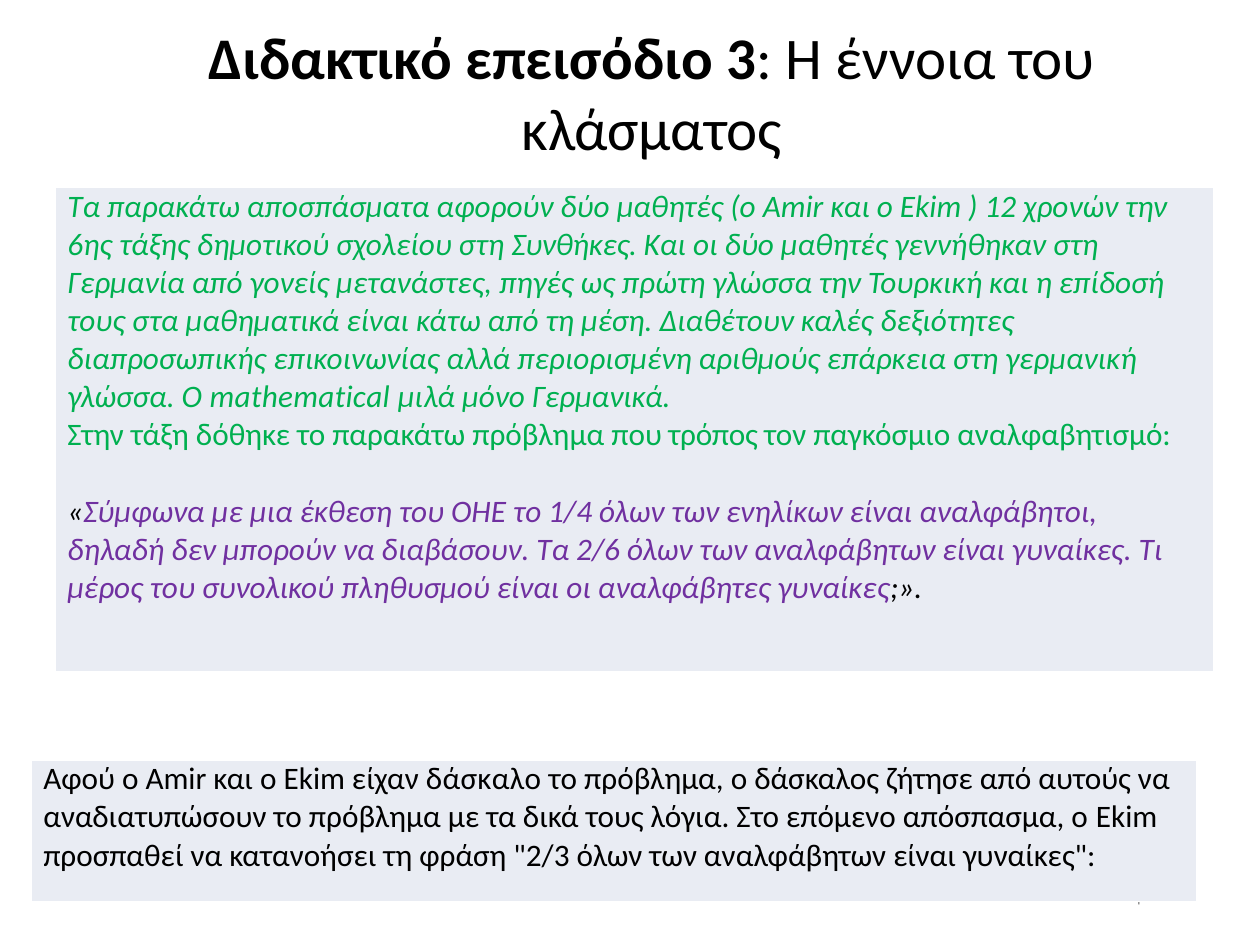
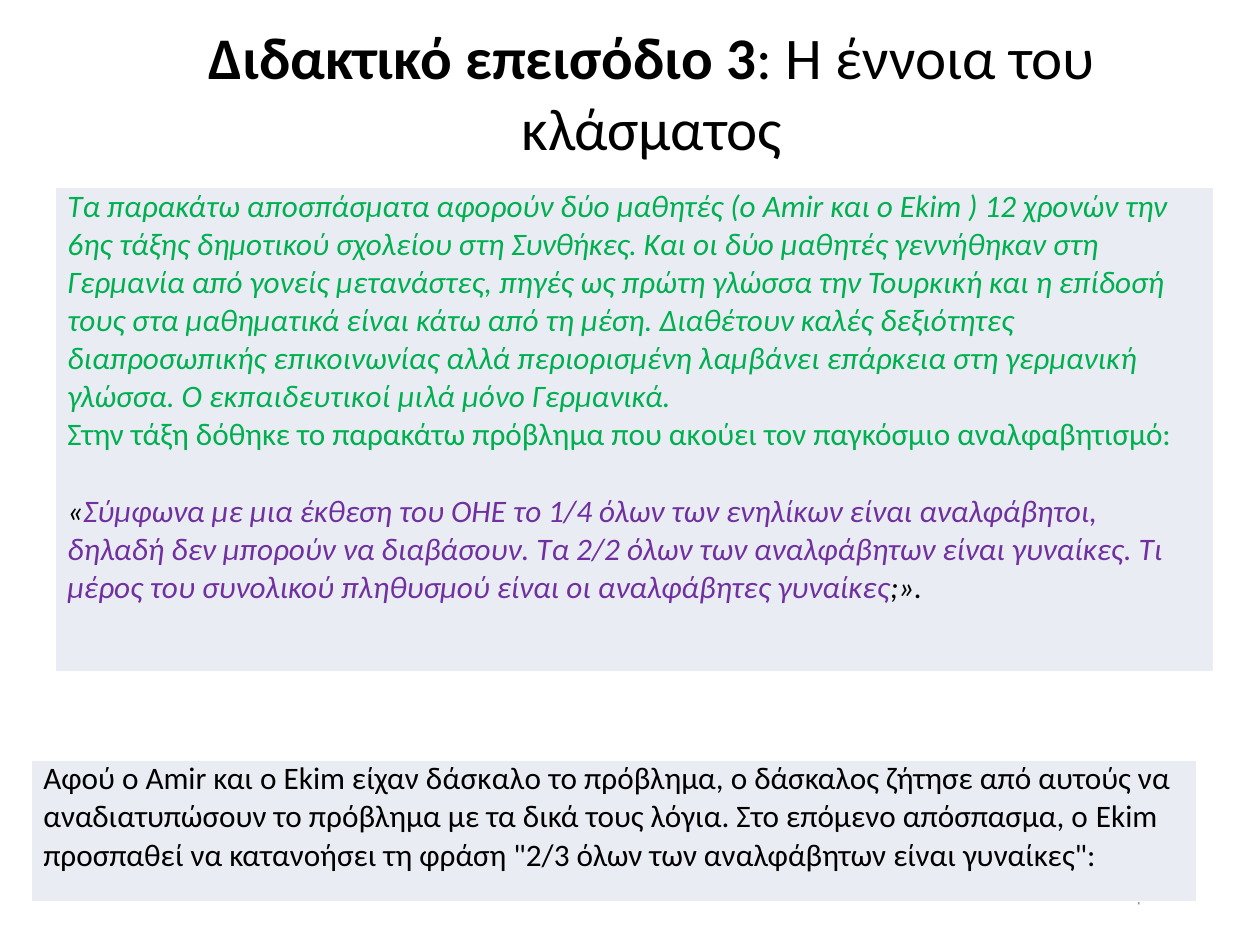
αριθμούς: αριθμούς -> λαμβάνει
mathematical: mathematical -> εκπαιδευτικοί
τρόπος: τρόπος -> ακούει
2/6: 2/6 -> 2/2
